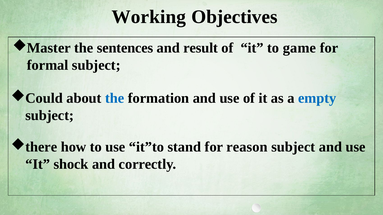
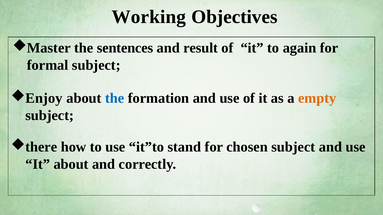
game: game -> again
Could: Could -> Enjoy
empty colour: blue -> orange
reason: reason -> chosen
It shock: shock -> about
